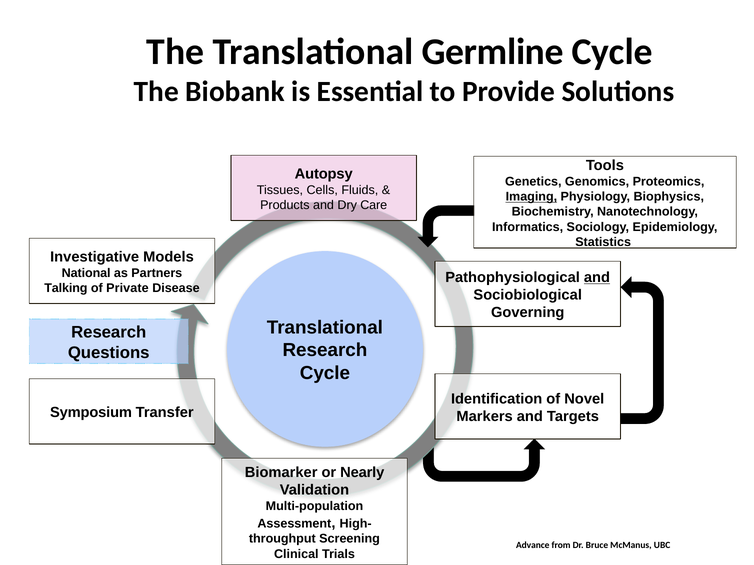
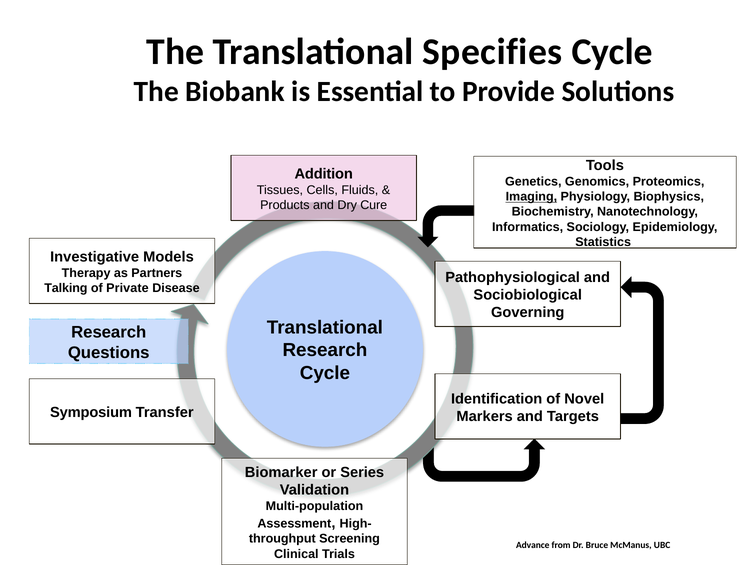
Germline: Germline -> Specifies
Autopsy: Autopsy -> Addition
Care: Care -> Cure
National: National -> Therapy
and at (597, 278) underline: present -> none
Nearly: Nearly -> Series
